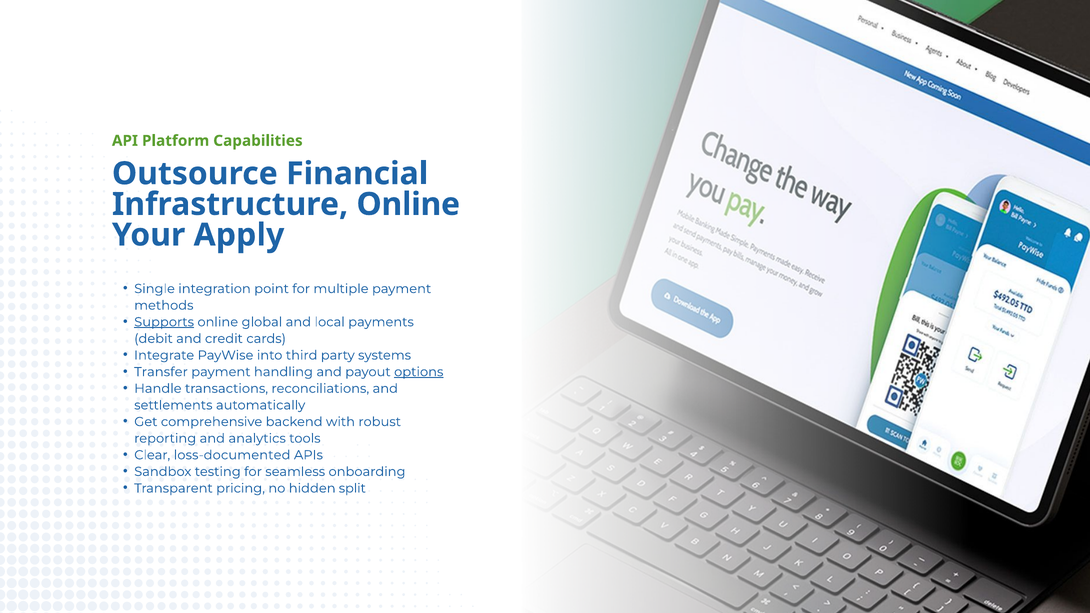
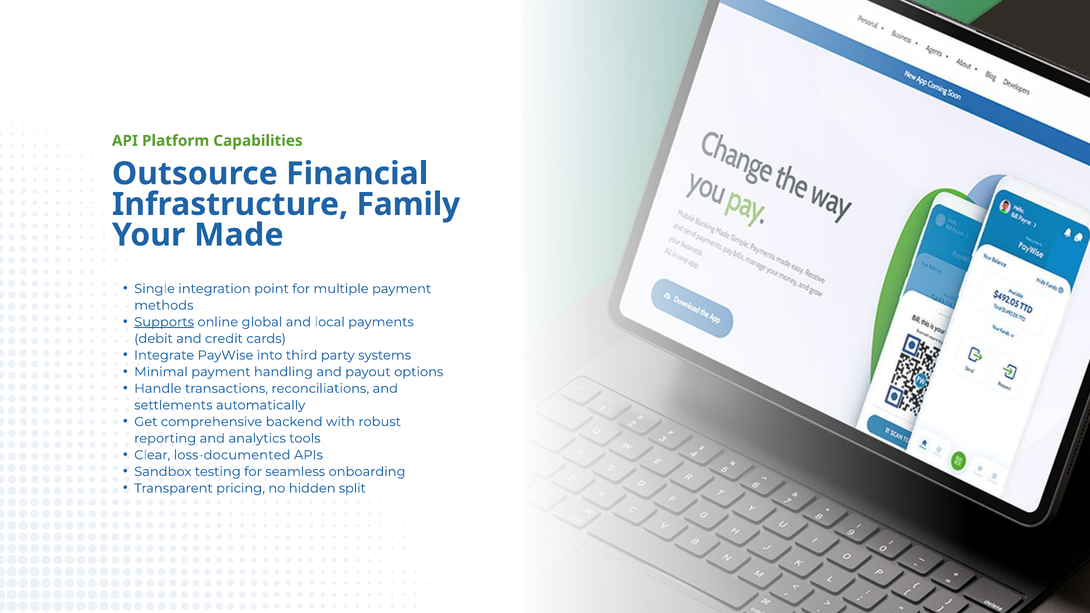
Infrastructure Online: Online -> Family
Apply: Apply -> Made
Transfer: Transfer -> Minimal
options underline: present -> none
